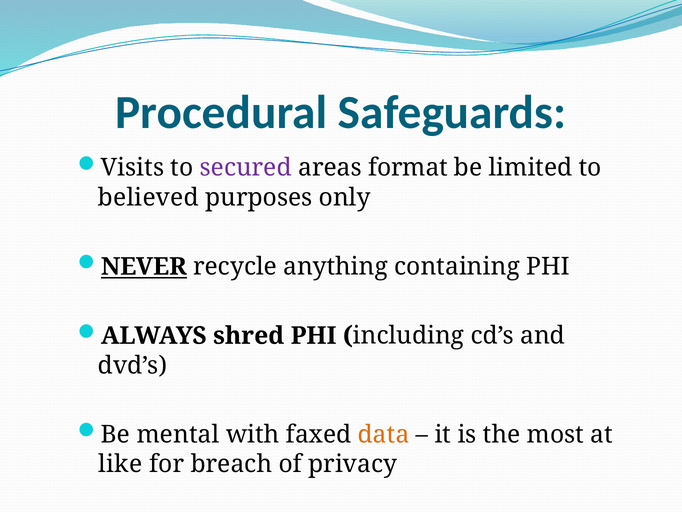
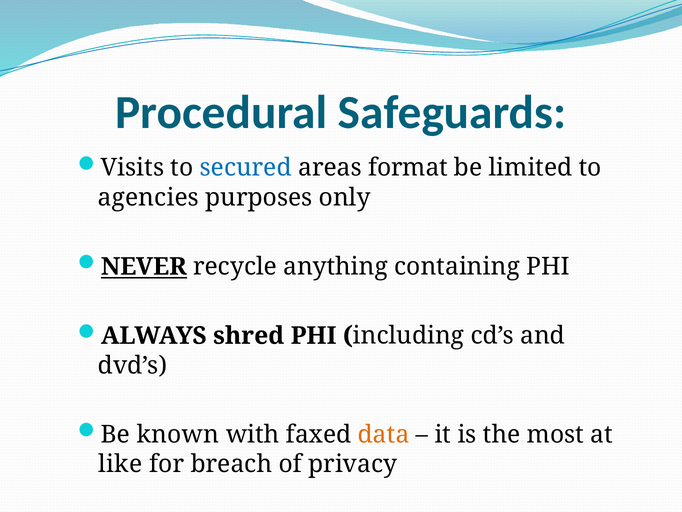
secured colour: purple -> blue
believed: believed -> agencies
mental: mental -> known
